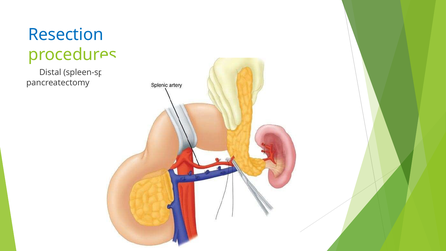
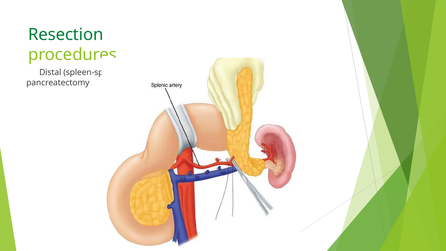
Resection colour: blue -> green
